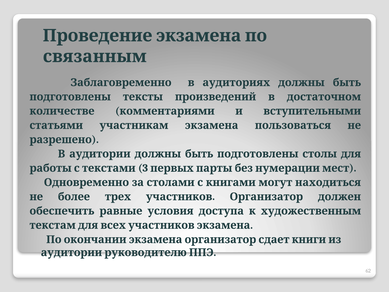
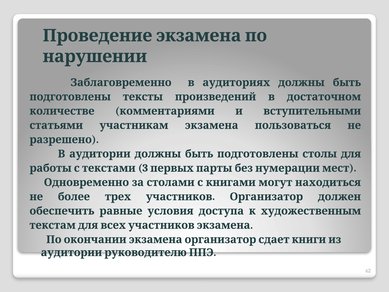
связанным: связанным -> нарушении
